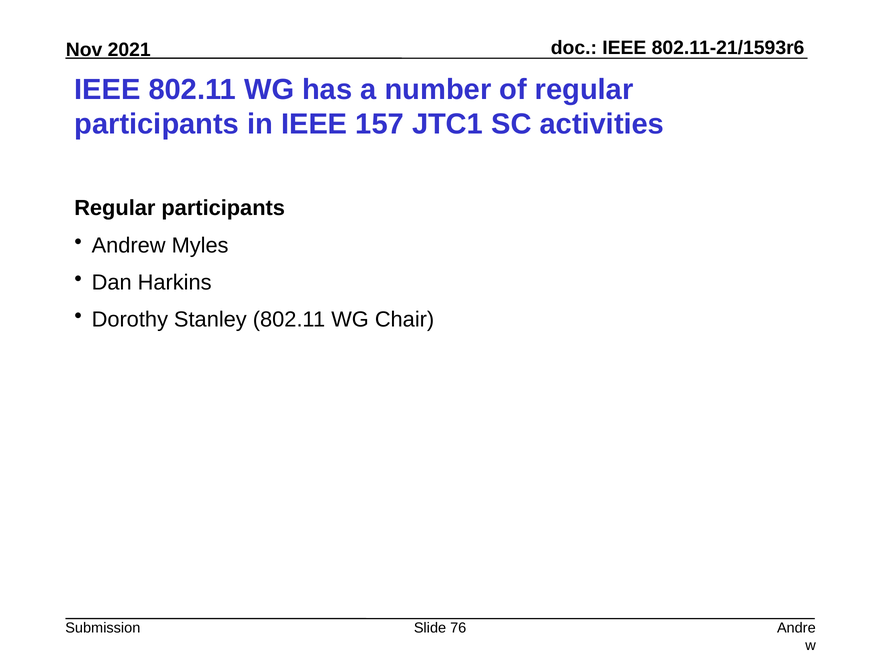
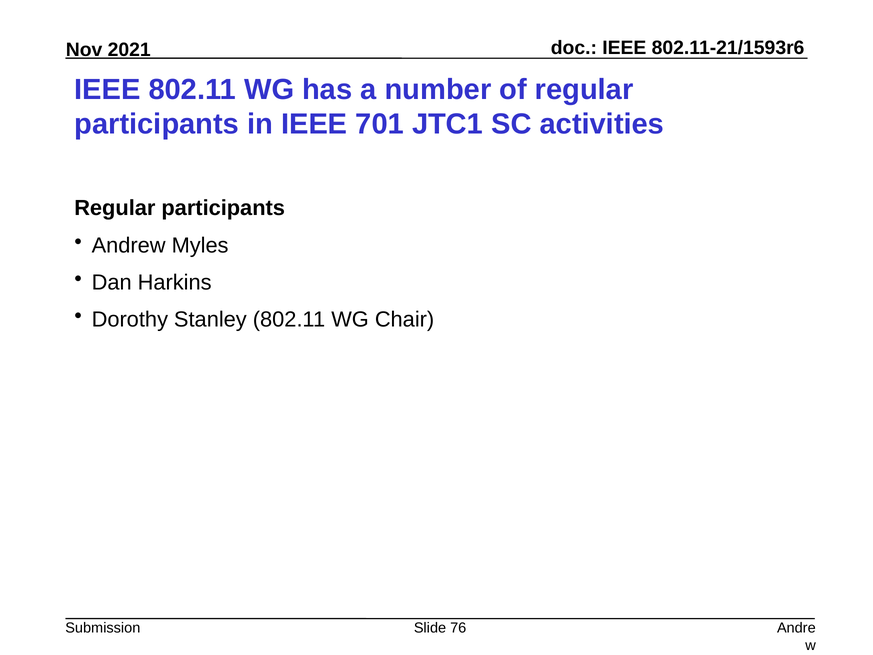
157: 157 -> 701
